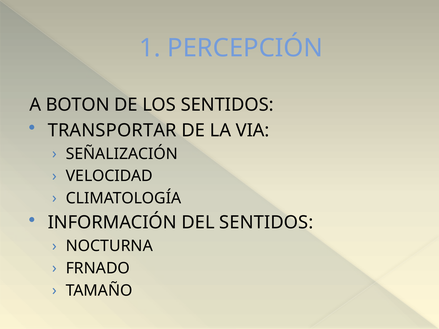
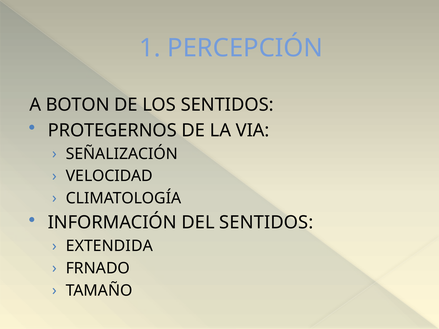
TRANSPORTAR: TRANSPORTAR -> PROTEGERNOS
NOCTURNA: NOCTURNA -> EXTENDIDA
